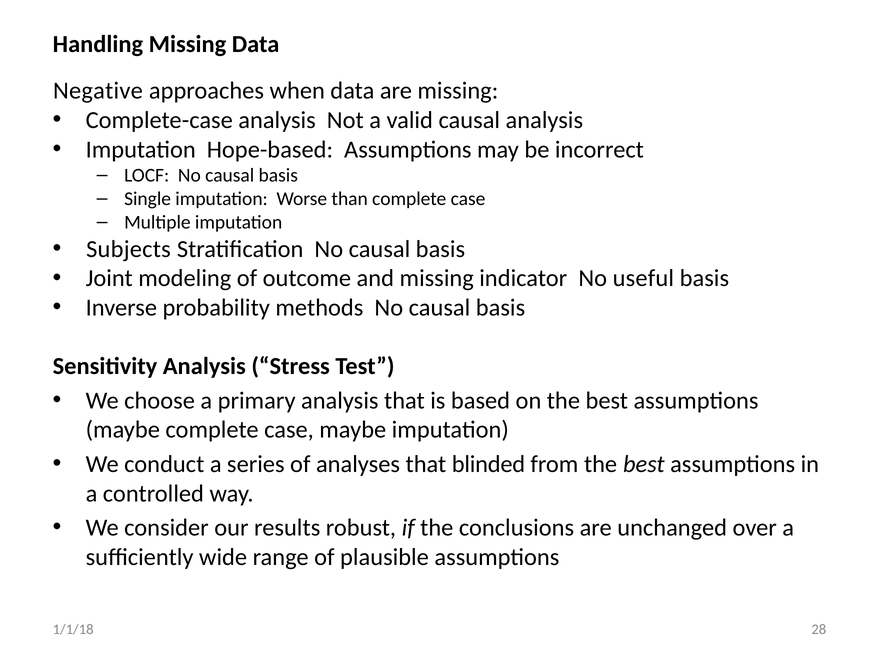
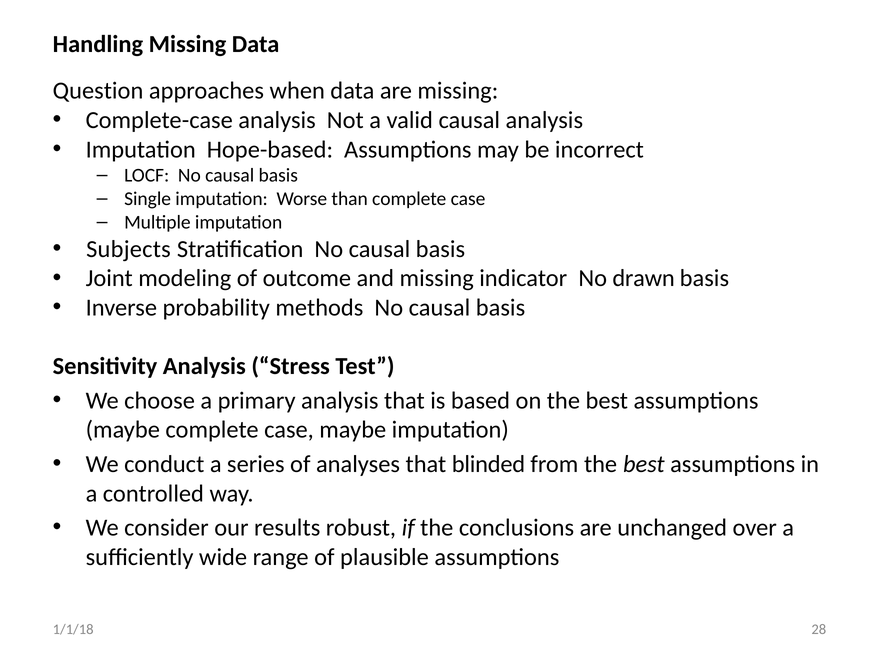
Negative: Negative -> Question
useful: useful -> drawn
